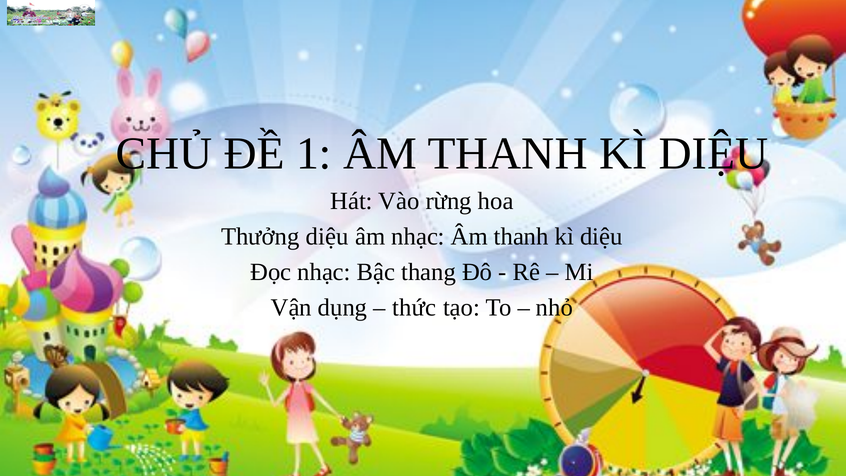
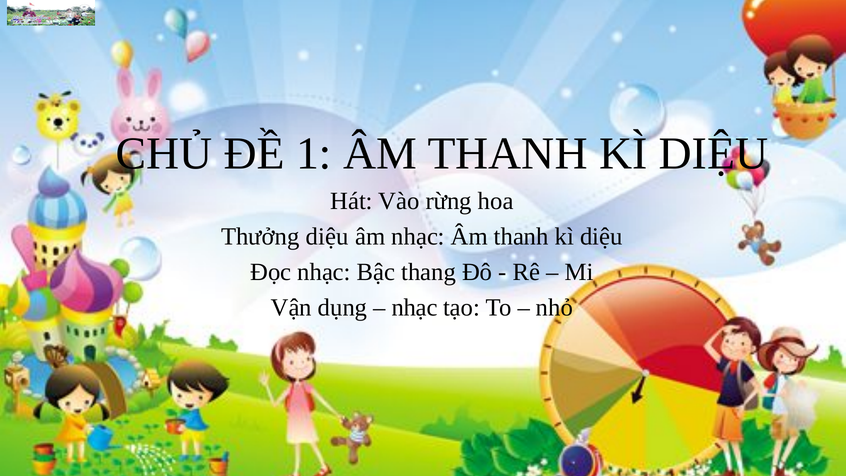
thức at (414, 308): thức -> nhạc
